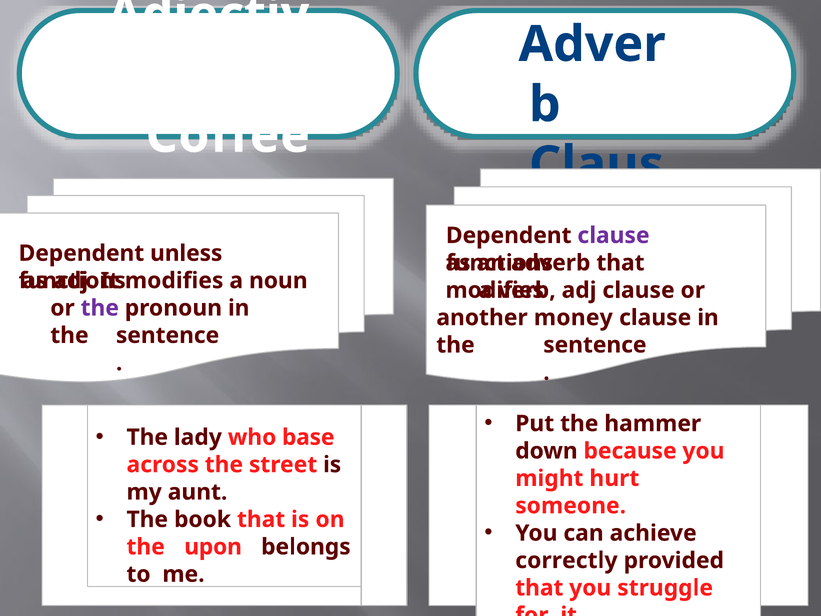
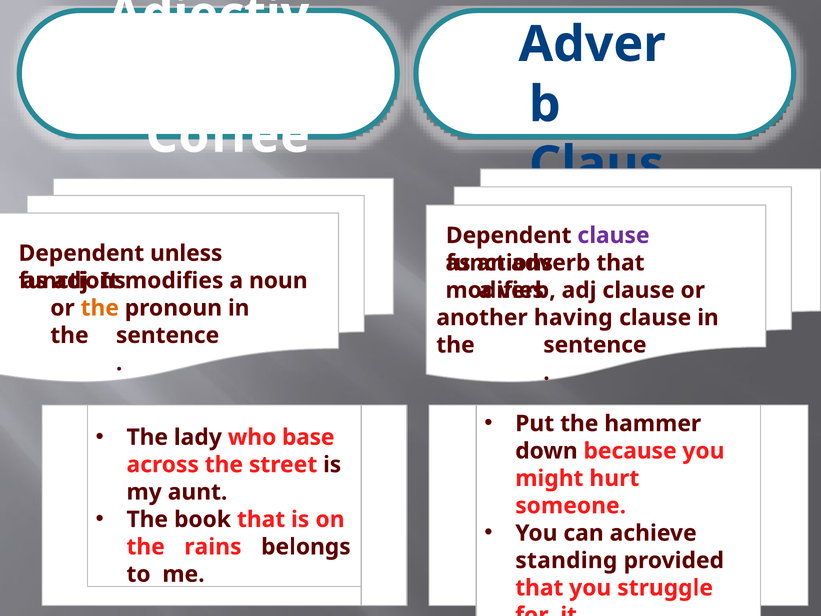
the at (100, 308) colour: purple -> orange
money: money -> having
upon: upon -> rains
correctly: correctly -> standing
